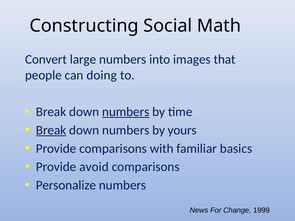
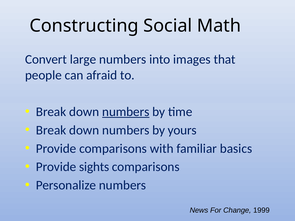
doing: doing -> afraid
Break at (51, 130) underline: present -> none
avoid: avoid -> sights
